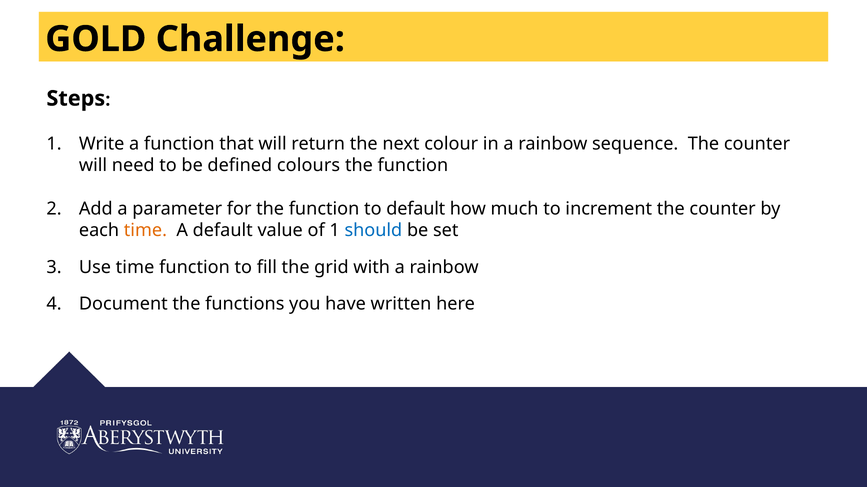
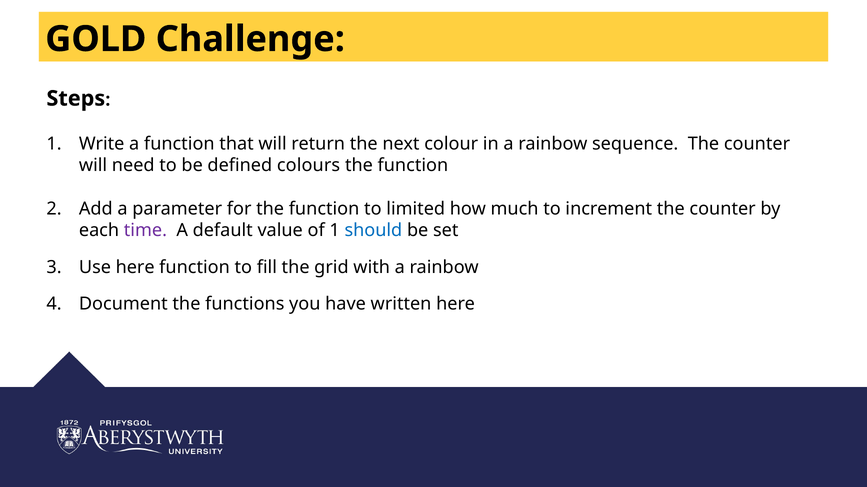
to default: default -> limited
time at (145, 231) colour: orange -> purple
Use time: time -> here
